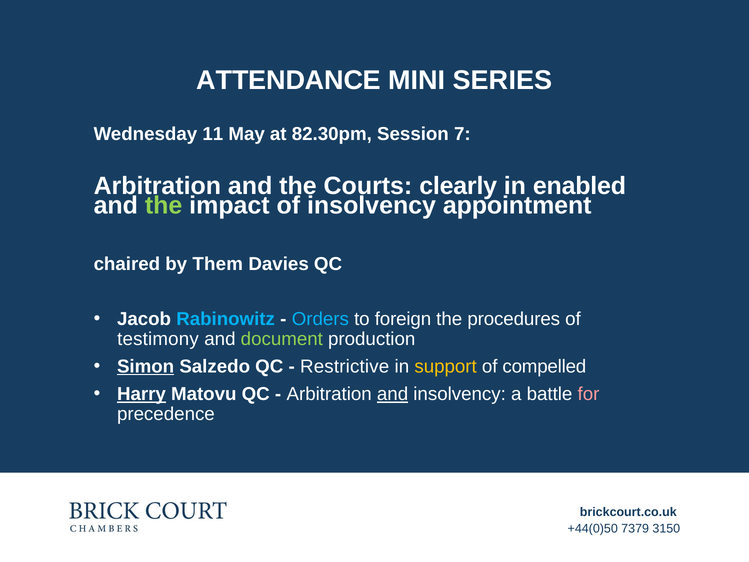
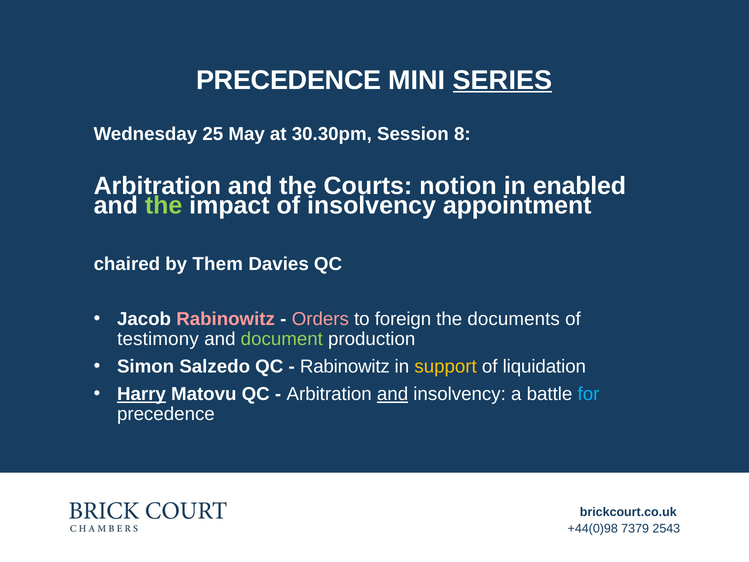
ATTENDANCE at (289, 80): ATTENDANCE -> PRECEDENCE
SERIES underline: none -> present
11: 11 -> 25
82.30pm: 82.30pm -> 30.30pm
7: 7 -> 8
clearly: clearly -> notion
Rabinowitz at (226, 319) colour: light blue -> pink
Orders colour: light blue -> pink
procedures: procedures -> documents
Simon underline: present -> none
Restrictive at (345, 366): Restrictive -> Rabinowitz
compelled: compelled -> liquidation
for colour: pink -> light blue
+44(0)50: +44(0)50 -> +44(0)98
3150: 3150 -> 2543
